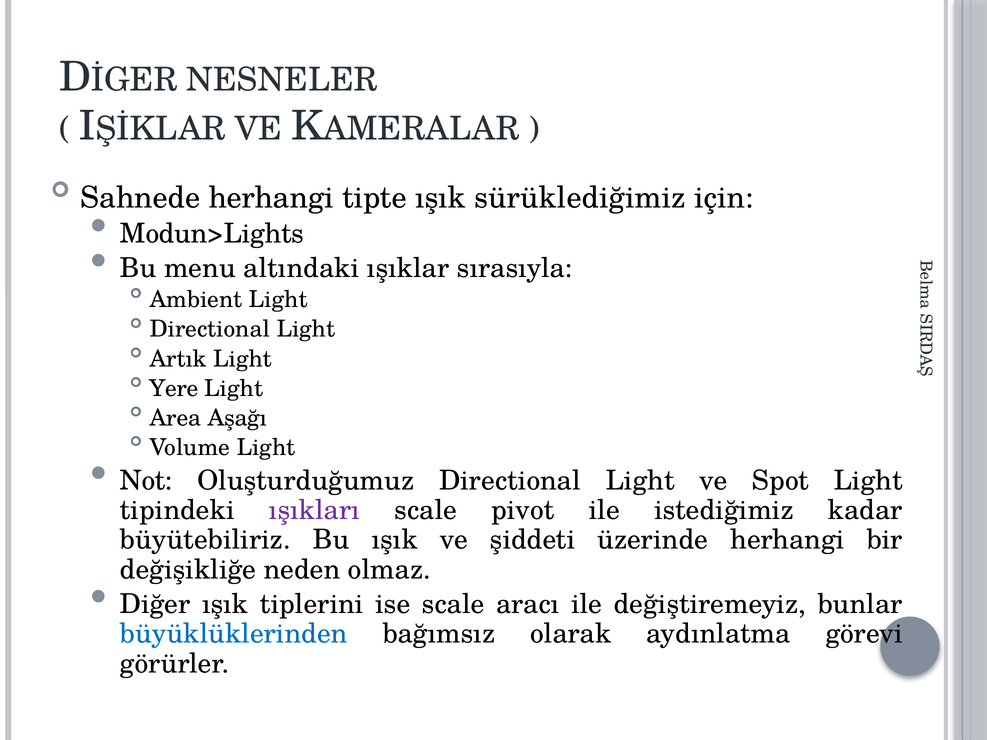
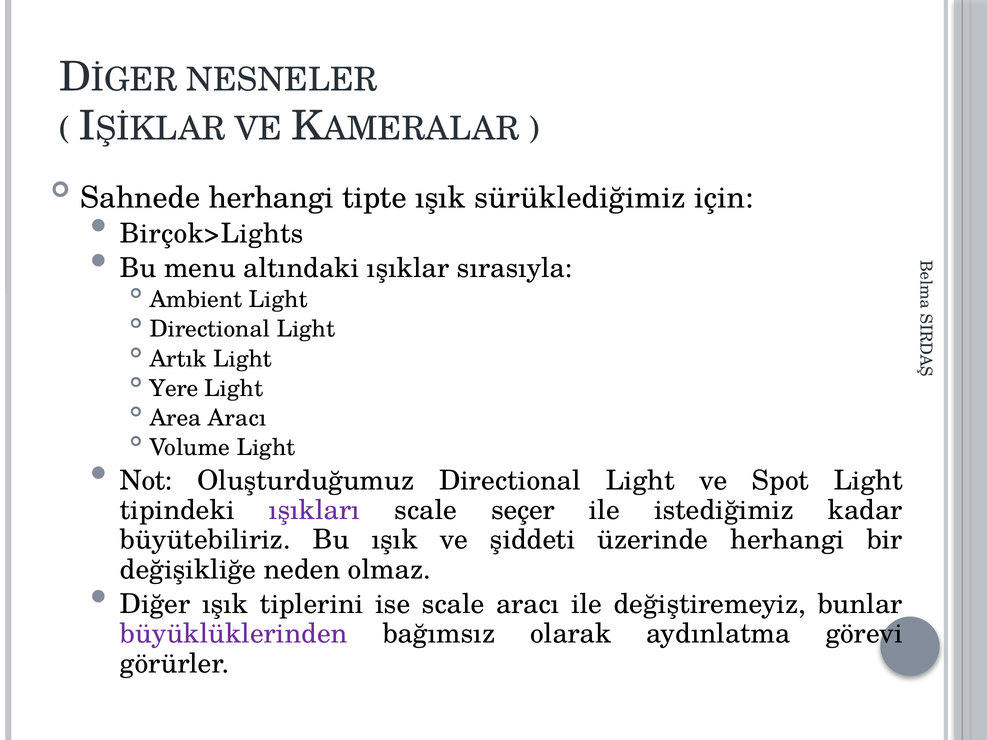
Modun>Lights: Modun>Lights -> Birçok>Lights
Area Aşağı: Aşağı -> Aracı
pivot: pivot -> seçer
büyüklüklerinden colour: blue -> purple
